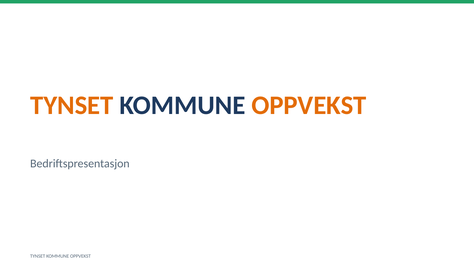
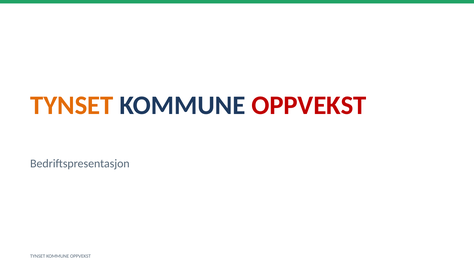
OPPVEKST at (309, 105) colour: orange -> red
